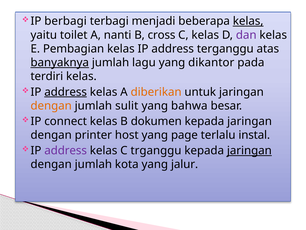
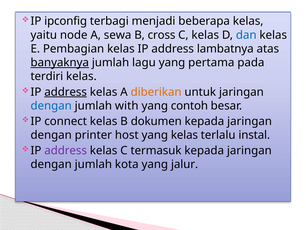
berbagi: berbagi -> ipconfig
kelas at (248, 21) underline: present -> none
toilet: toilet -> node
nanti: nanti -> sewa
dan colour: purple -> blue
terganggu: terganggu -> lambatnya
dikantor: dikantor -> pertama
dengan at (51, 106) colour: orange -> blue
sulit: sulit -> with
bahwa: bahwa -> contoh
yang page: page -> kelas
trganggu: trganggu -> termasuk
jaringan at (249, 150) underline: present -> none
